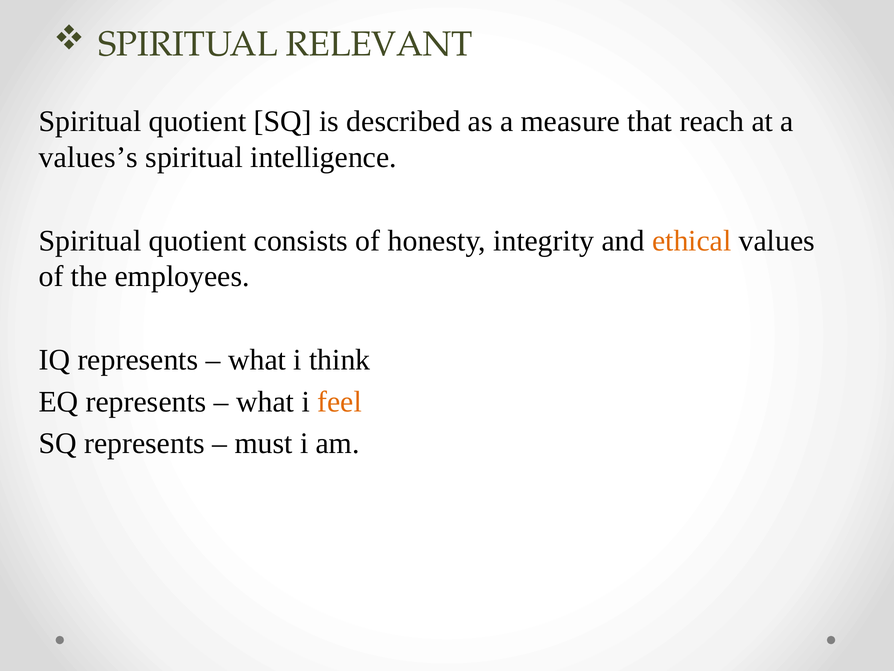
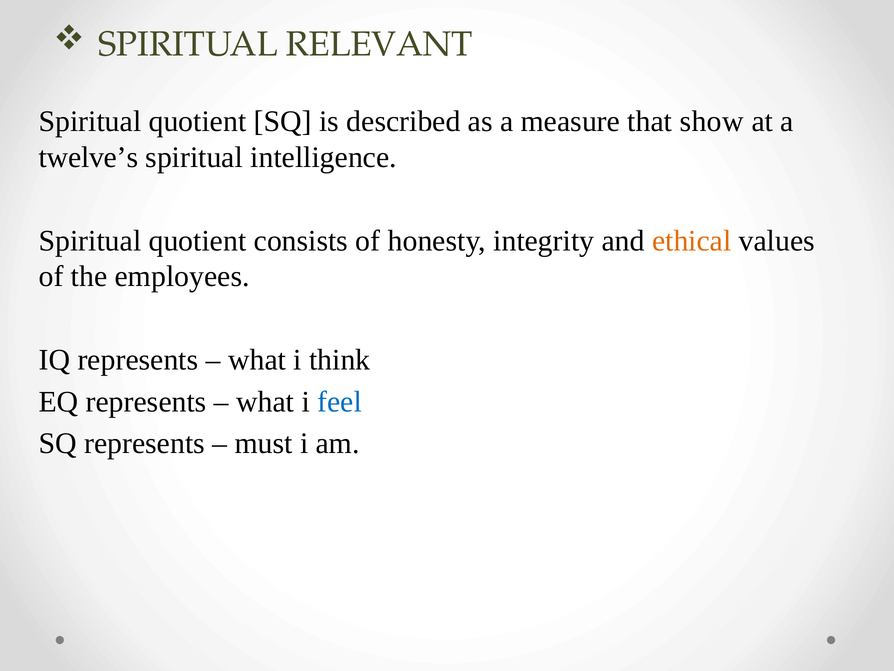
reach: reach -> show
values’s: values’s -> twelve’s
feel colour: orange -> blue
